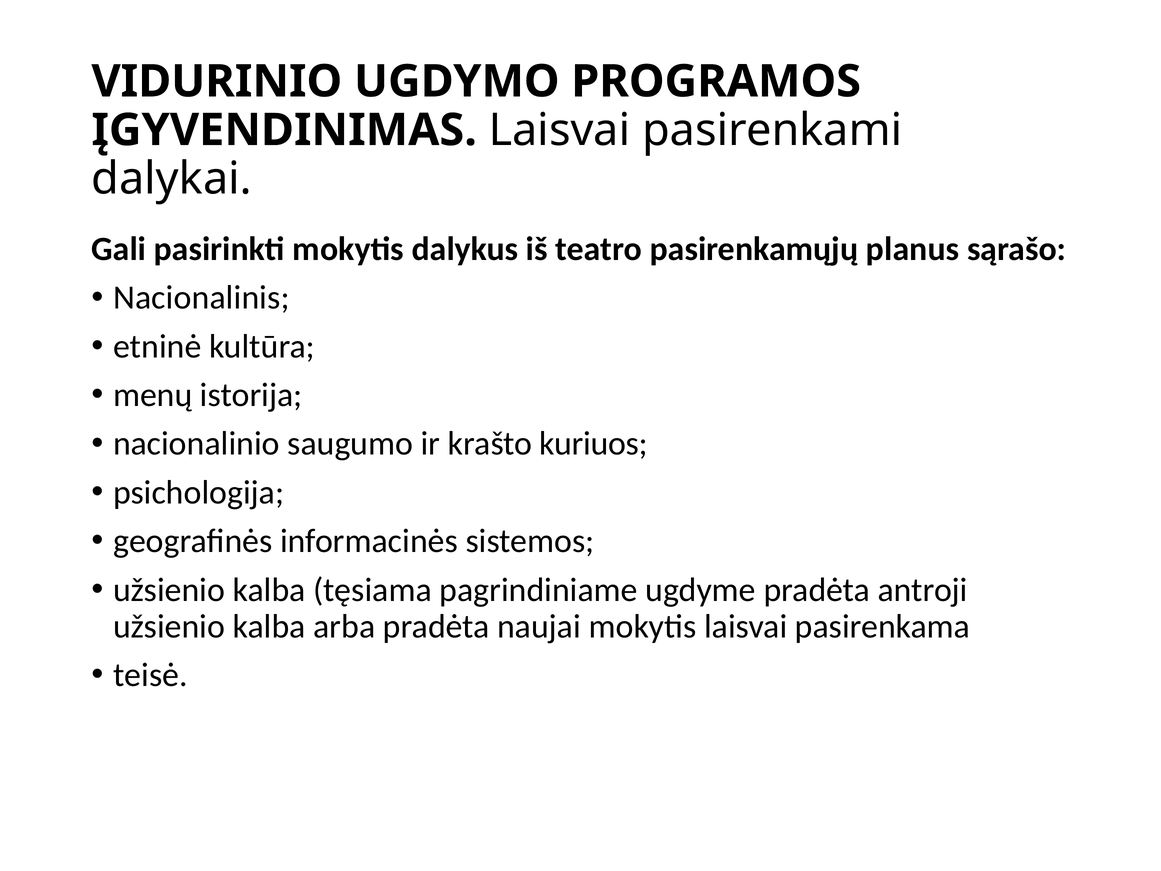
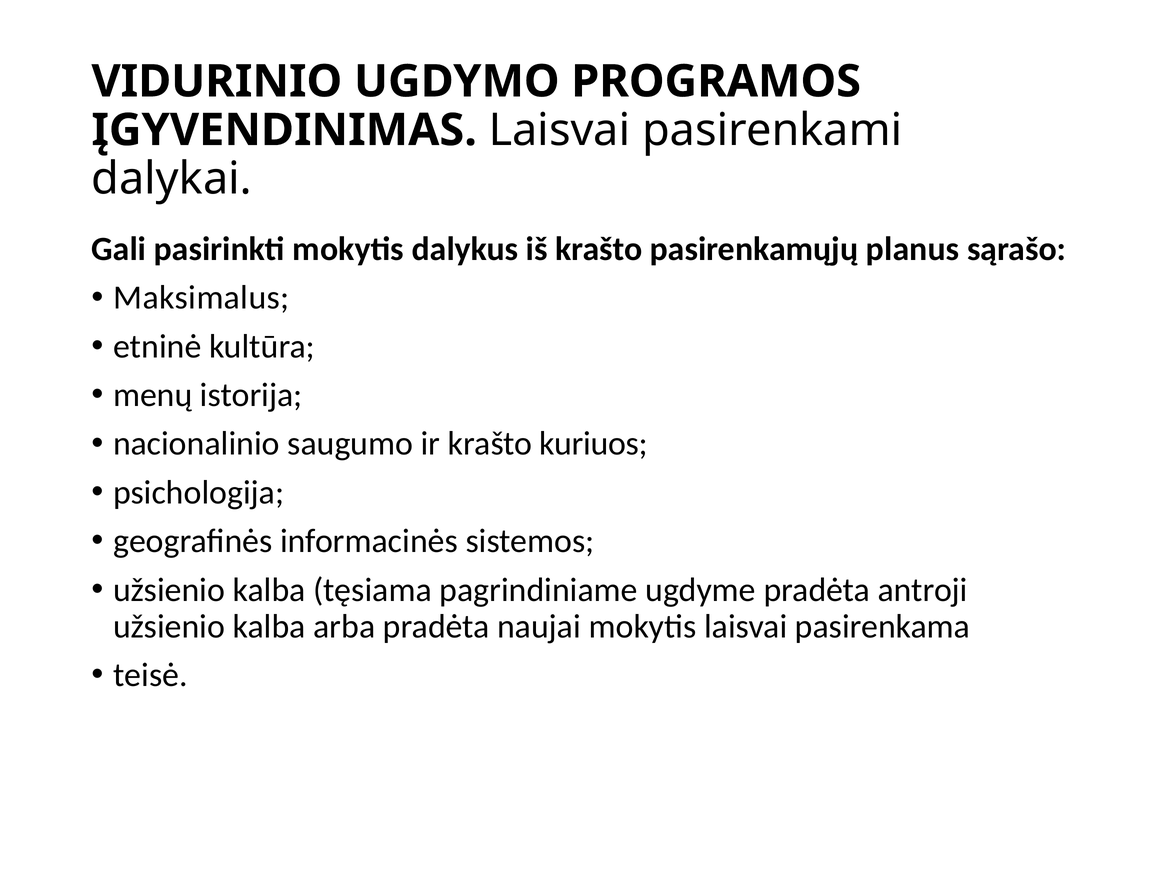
iš teatro: teatro -> krašto
Nacionalinis: Nacionalinis -> Maksimalus
